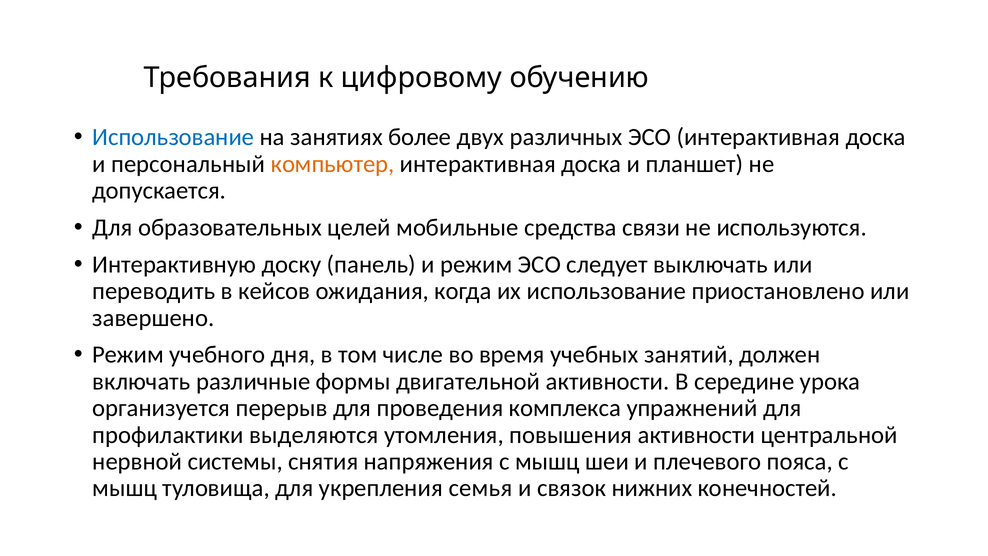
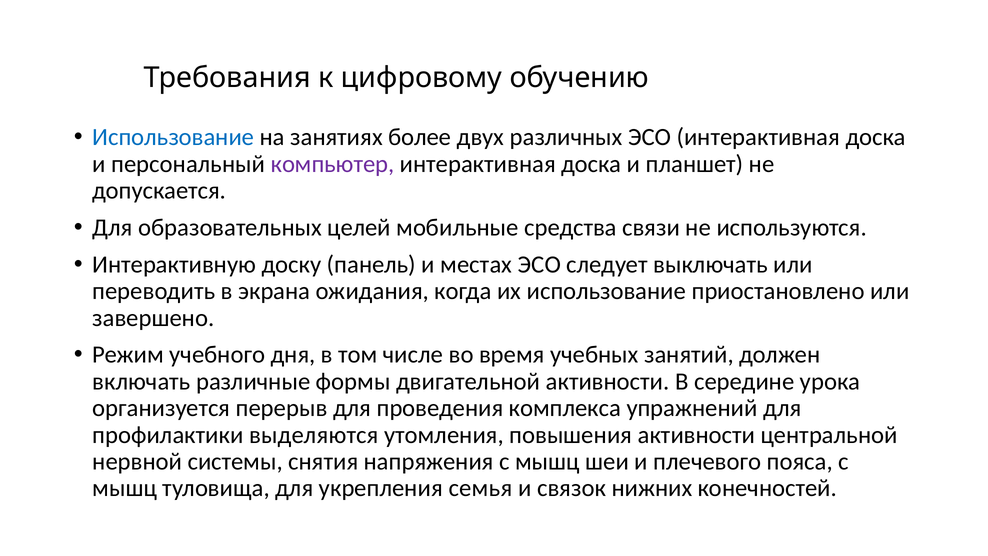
компьютер colour: orange -> purple
и режим: режим -> местах
кейсов: кейсов -> экрана
